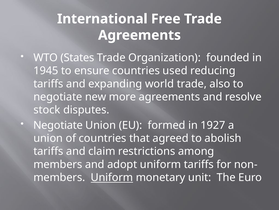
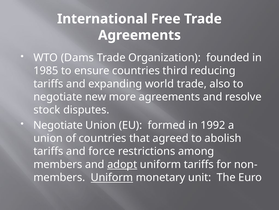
States: States -> Dams
1945: 1945 -> 1985
used: used -> third
1927: 1927 -> 1992
claim: claim -> force
adopt underline: none -> present
